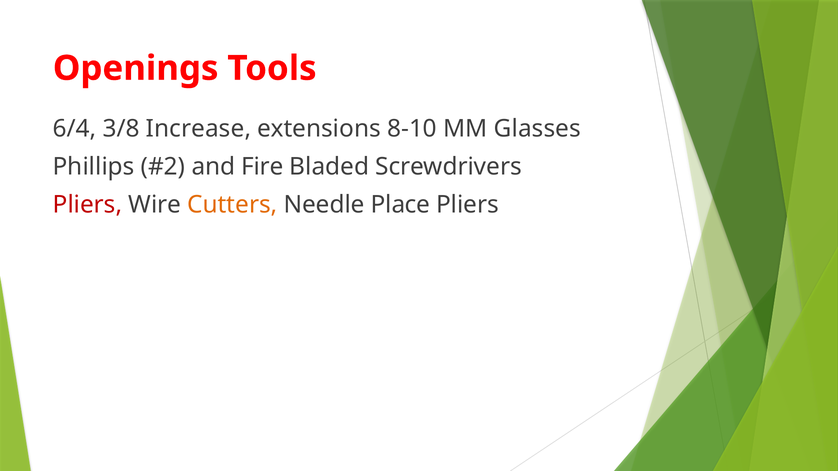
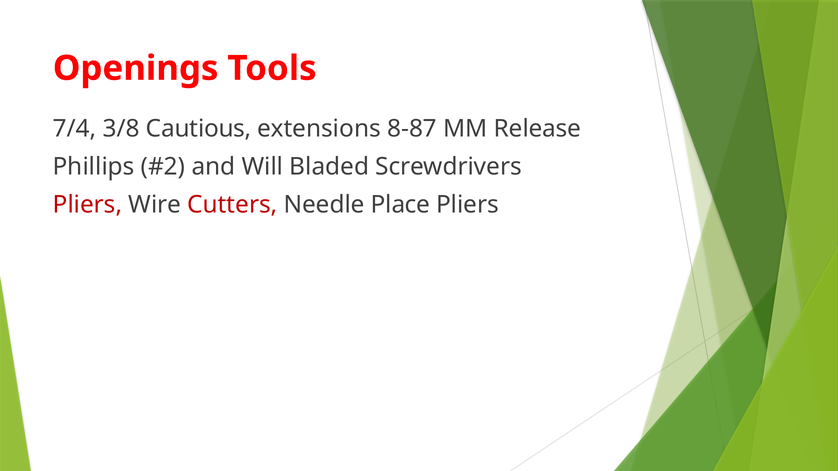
6/4: 6/4 -> 7/4
Increase: Increase -> Cautious
8-10: 8-10 -> 8-87
Glasses: Glasses -> Release
Fire: Fire -> Will
Cutters colour: orange -> red
